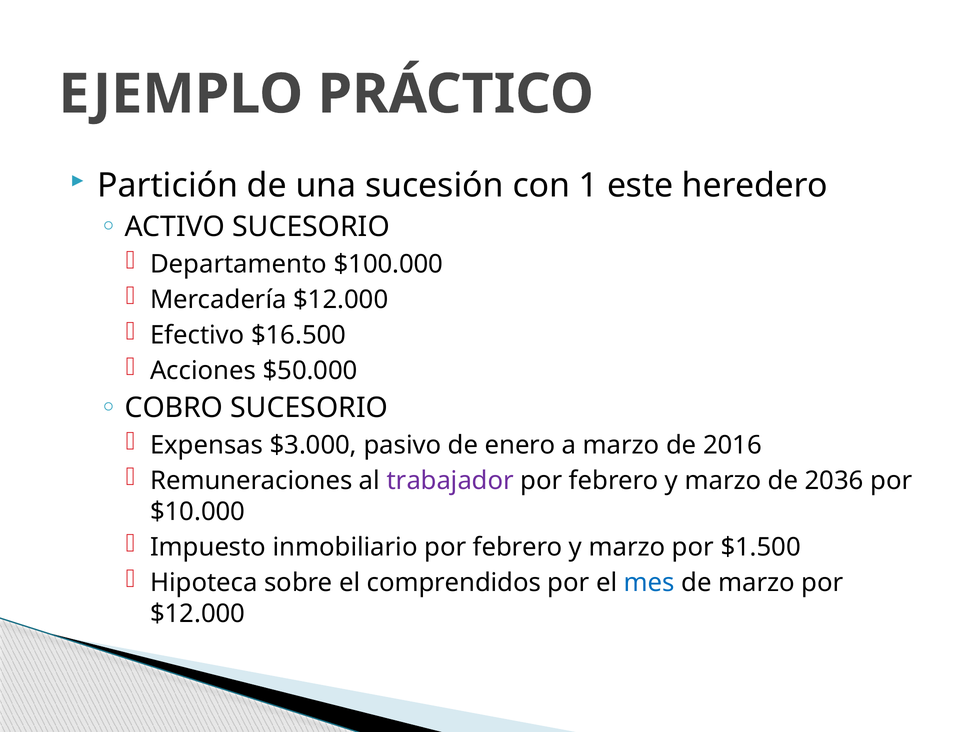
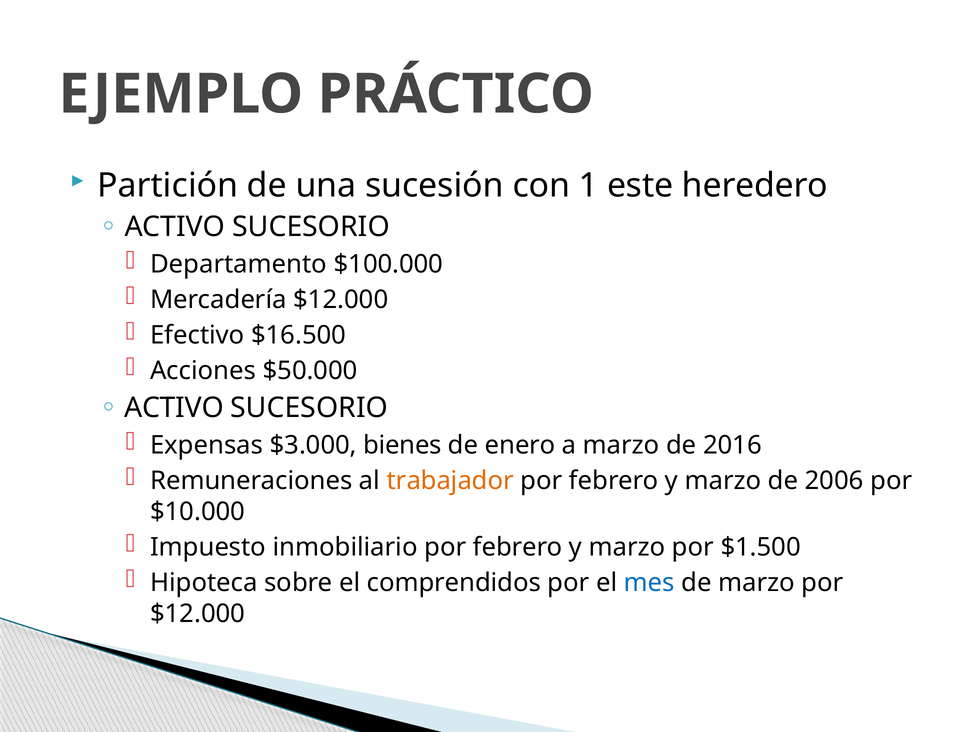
COBRO at (174, 408): COBRO -> ACTIVO
pasivo: pasivo -> bienes
trabajador colour: purple -> orange
2036: 2036 -> 2006
